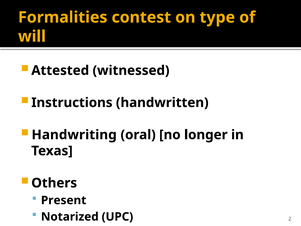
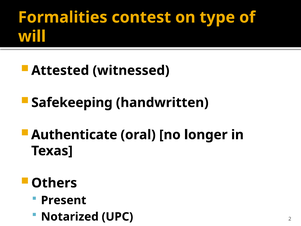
Instructions: Instructions -> Safekeeping
Handwriting: Handwriting -> Authenticate
